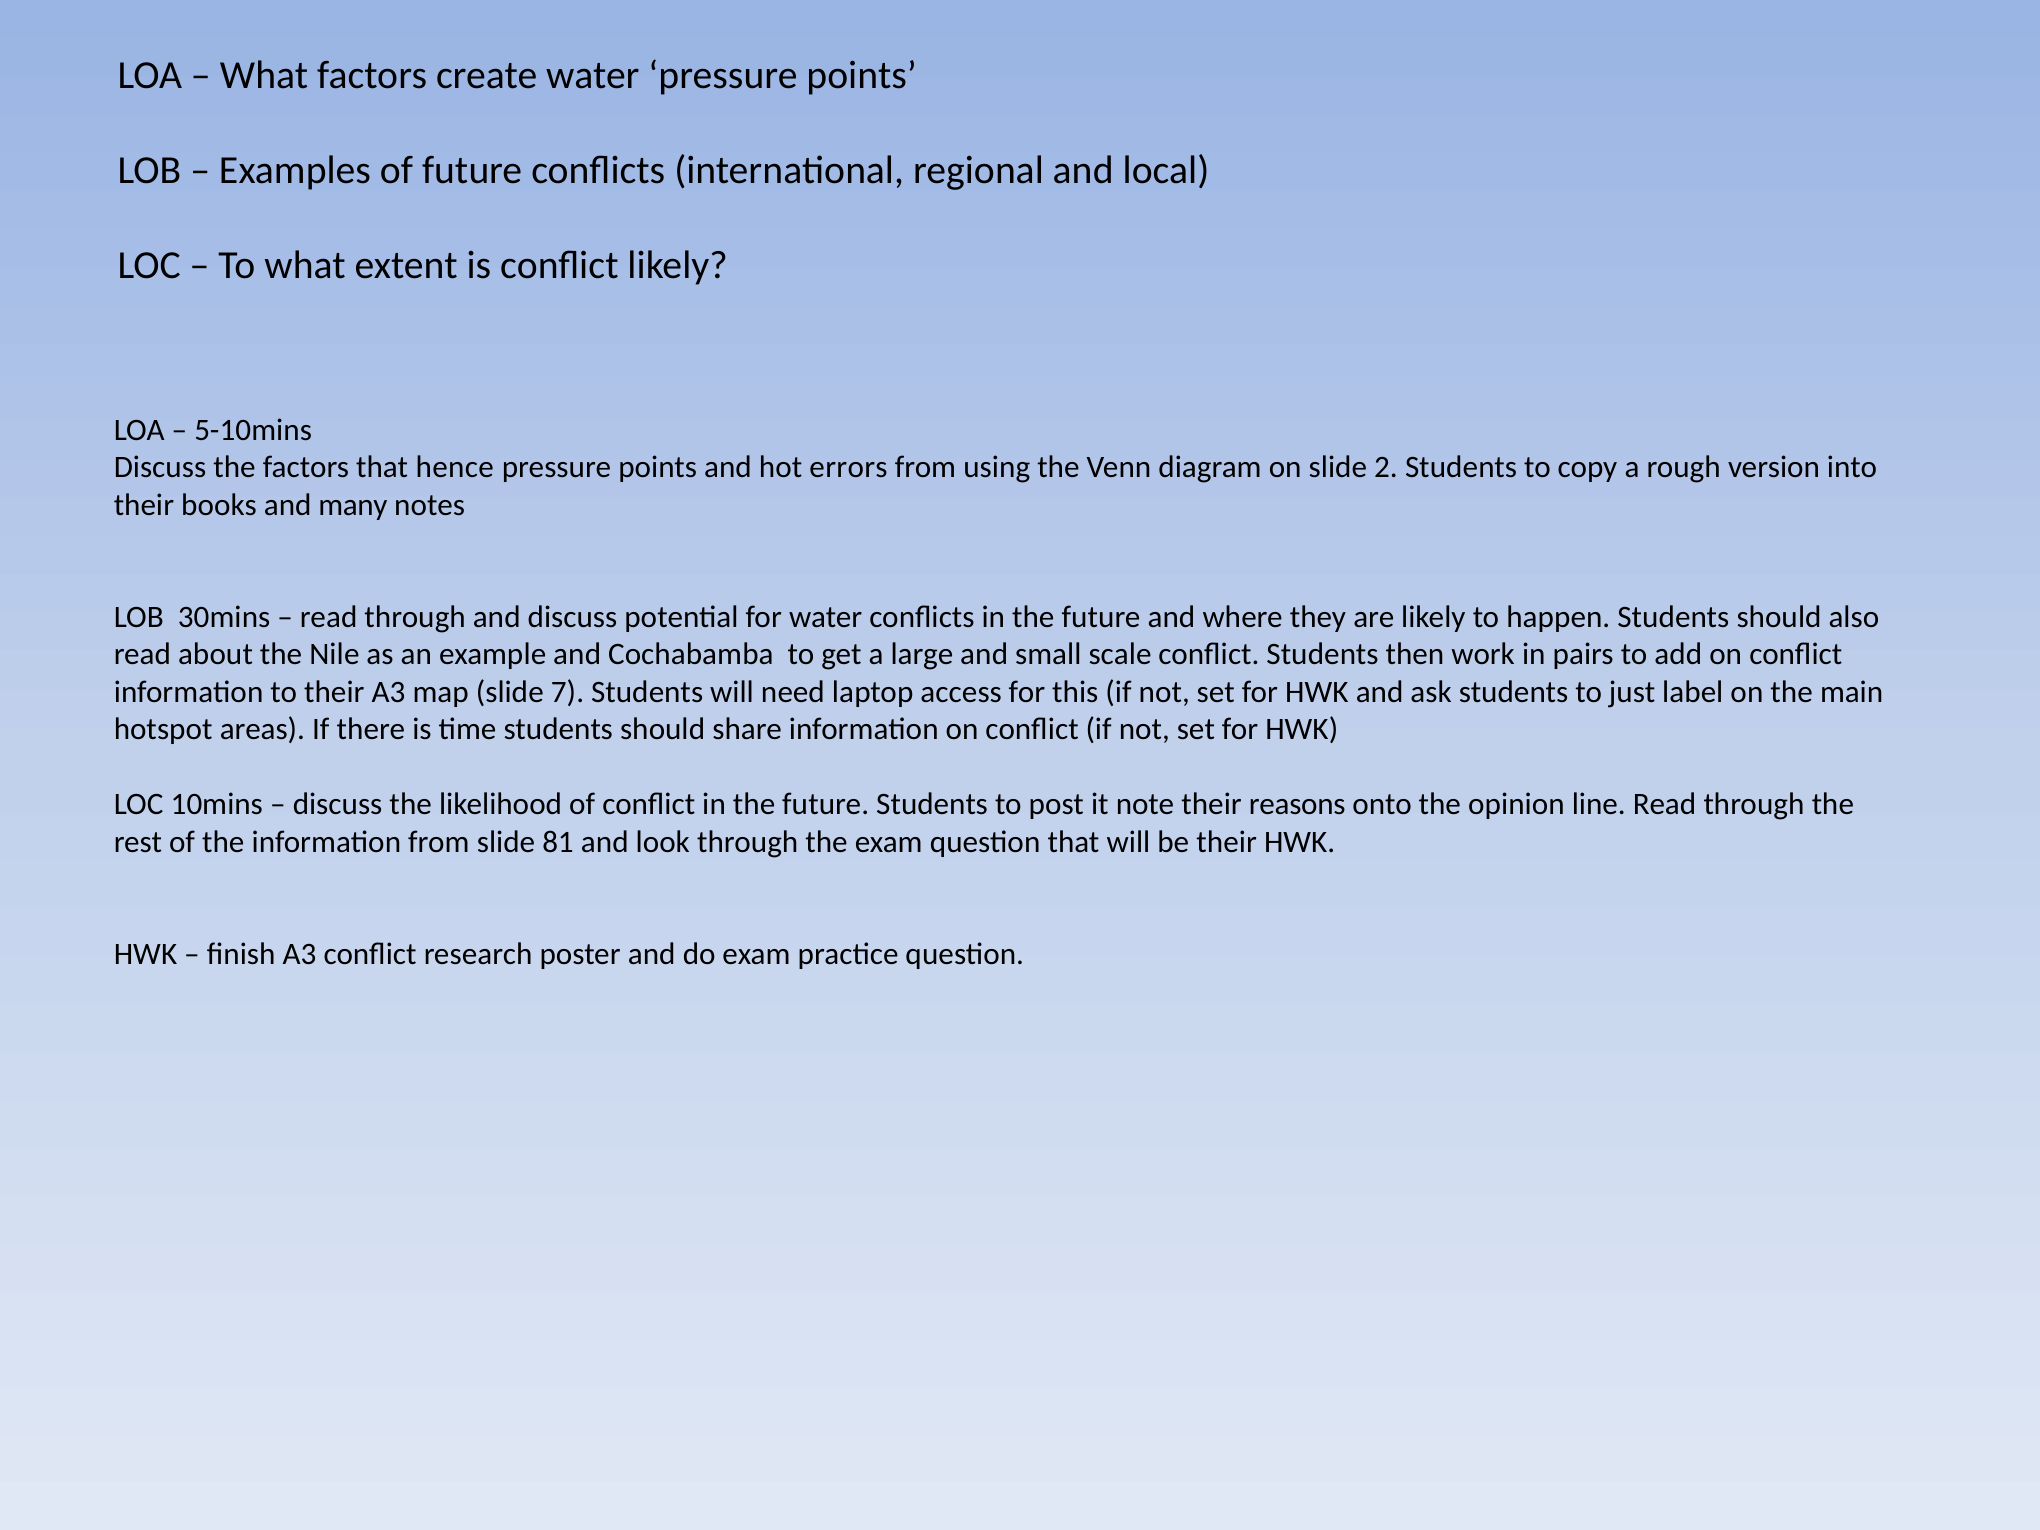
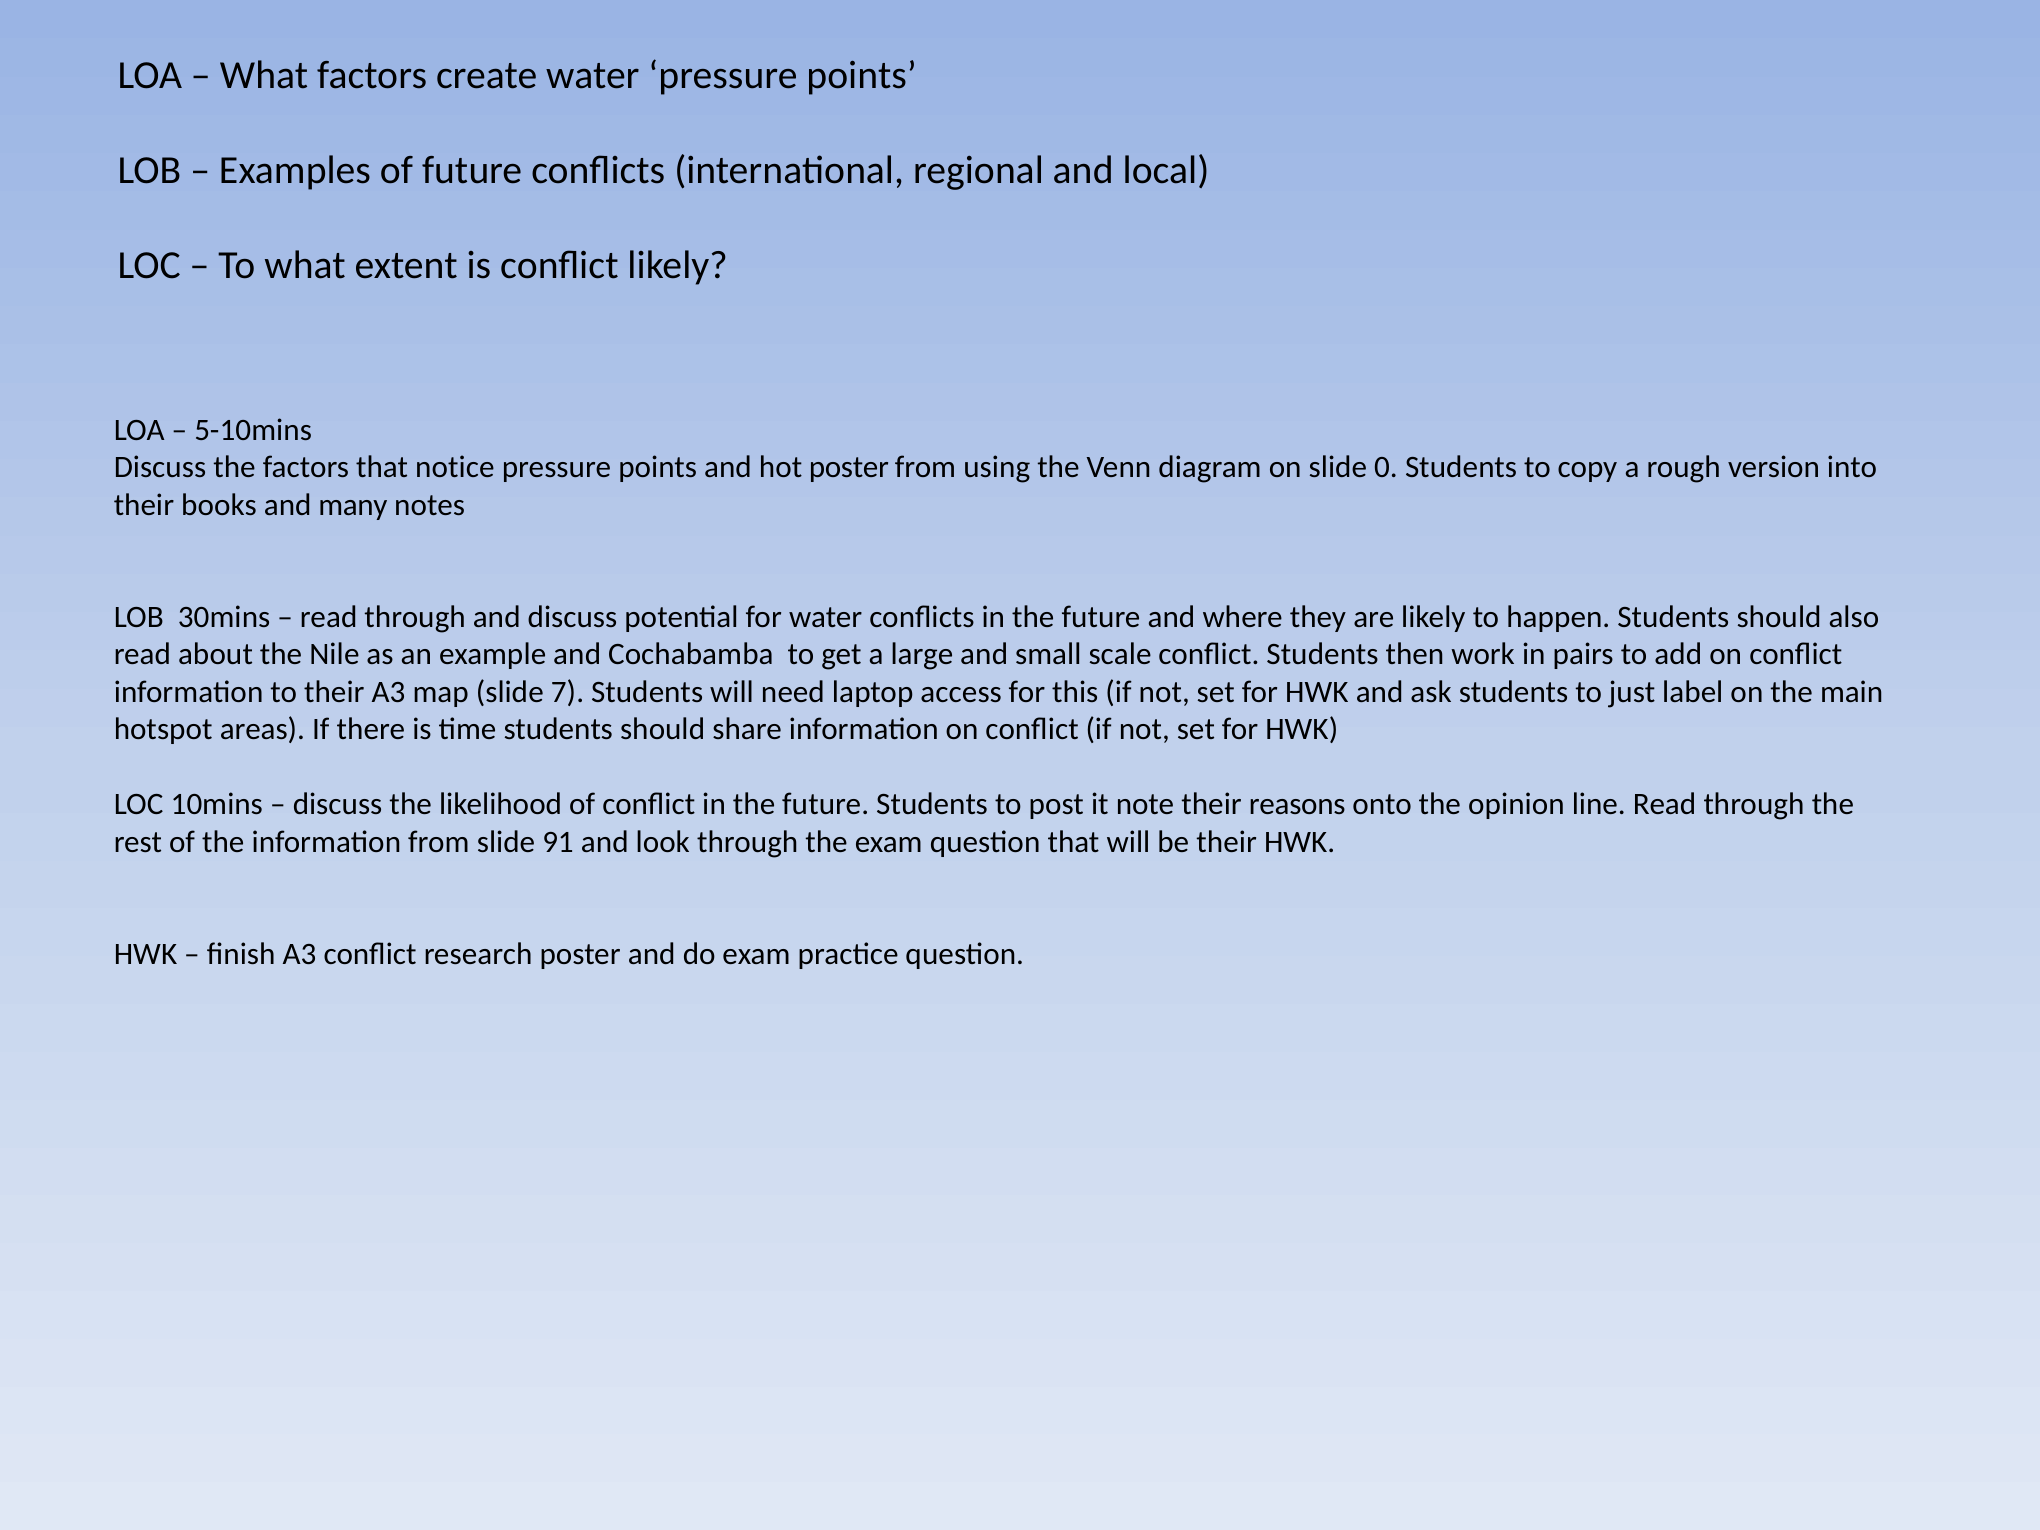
hence: hence -> notice
hot errors: errors -> poster
2: 2 -> 0
81: 81 -> 91
